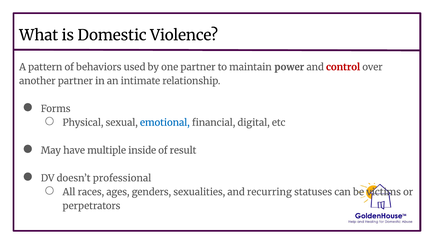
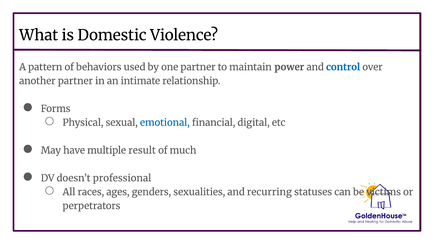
control colour: red -> blue
inside: inside -> result
result: result -> much
